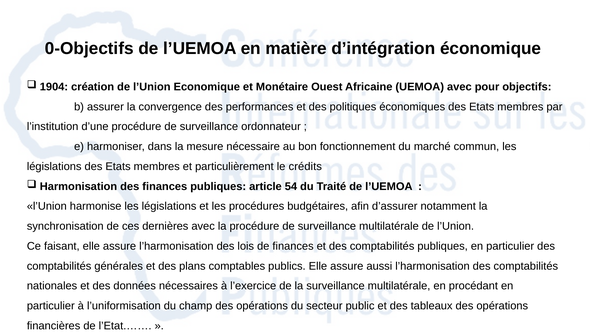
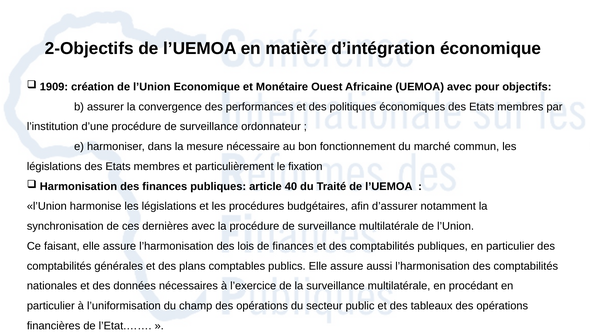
0-Objectifs: 0-Objectifs -> 2-Objectifs
1904: 1904 -> 1909
crédits: crédits -> fixation
54: 54 -> 40
